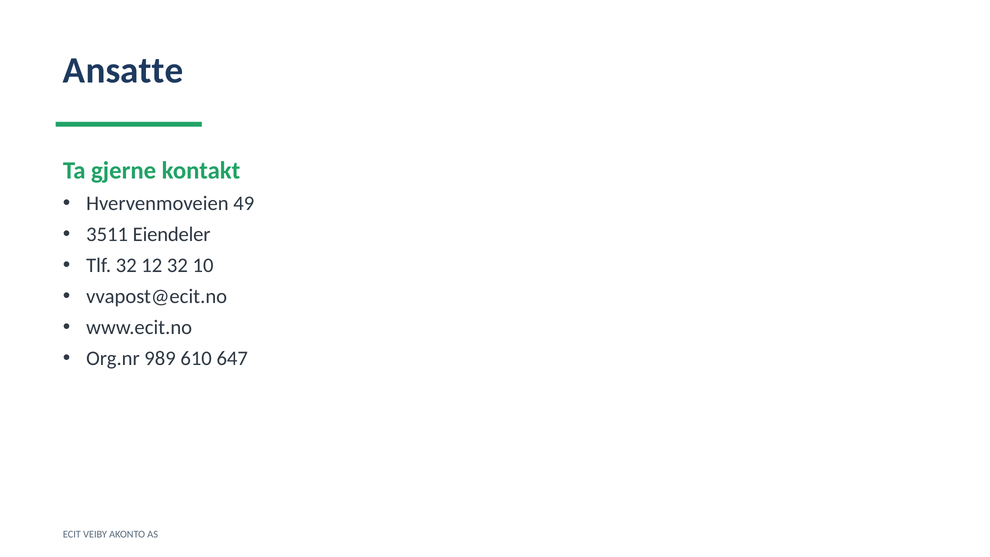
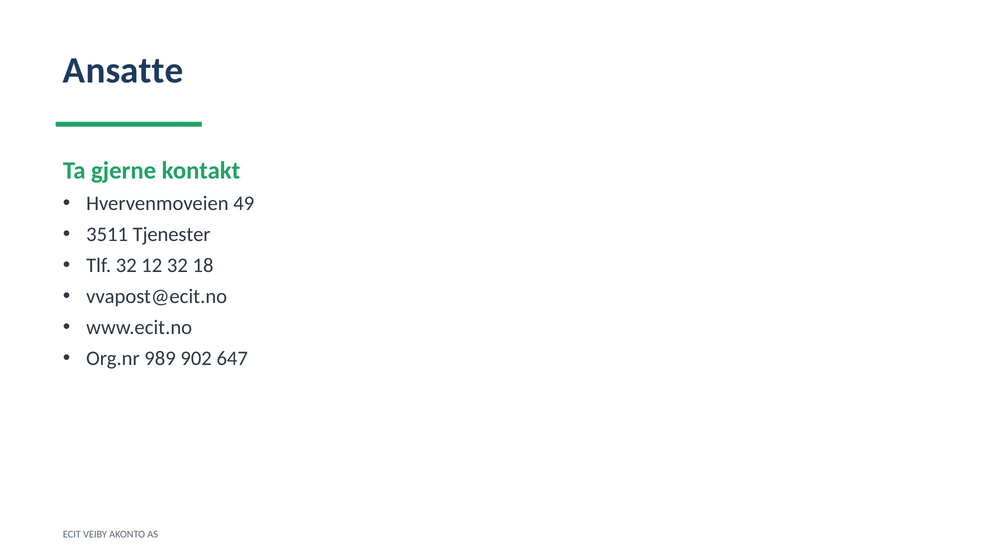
Eiendeler: Eiendeler -> Tjenester
10: 10 -> 18
610: 610 -> 902
